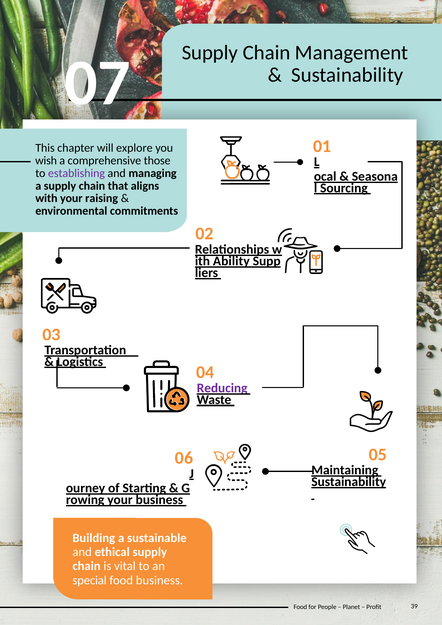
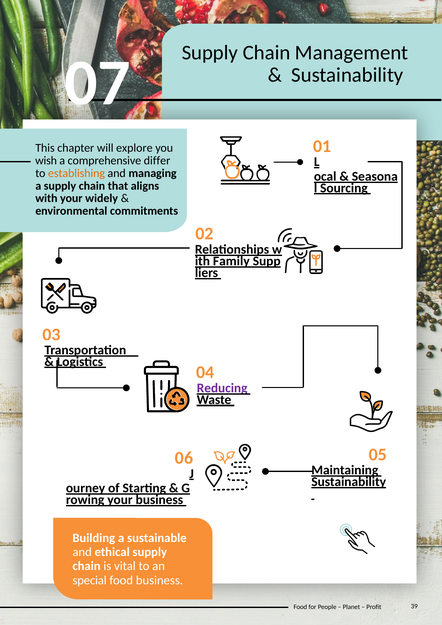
those: those -> differ
establishing colour: purple -> orange
raising: raising -> widely
Ability: Ability -> Family
